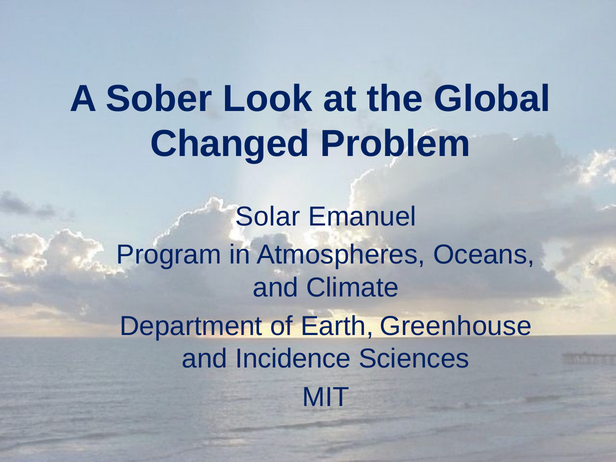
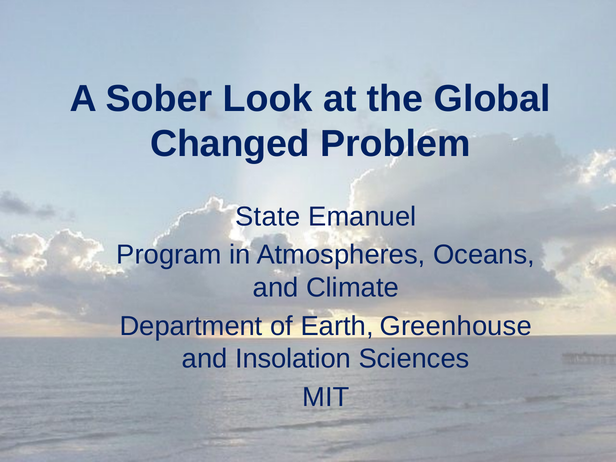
Solar: Solar -> State
Incidence: Incidence -> Insolation
